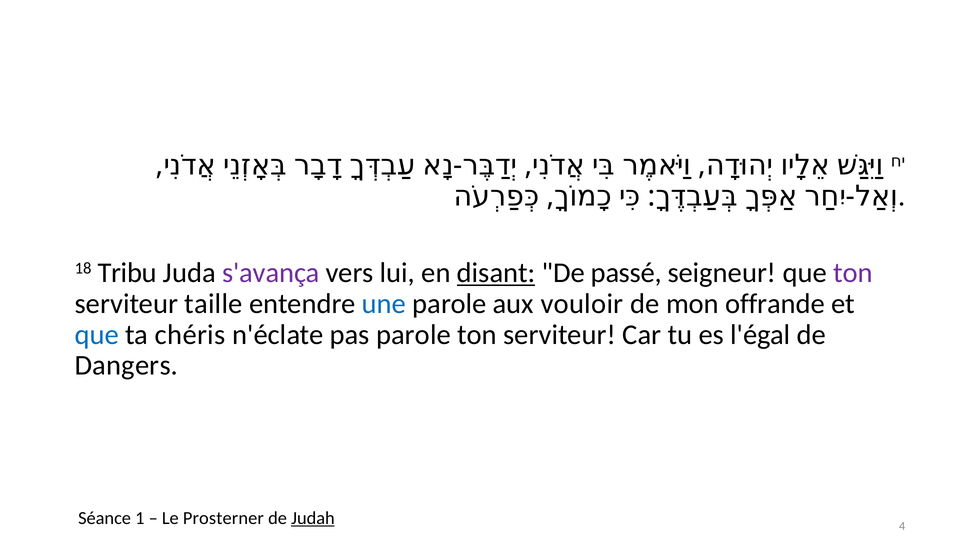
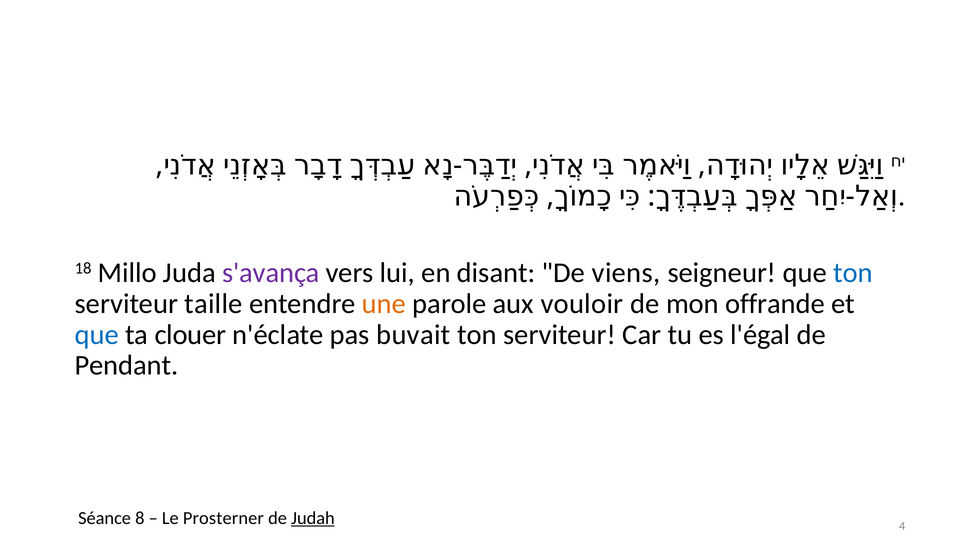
Tribu: Tribu -> Millo
disant underline: present -> none
passé: passé -> viens
ton at (853, 273) colour: purple -> blue
une colour: blue -> orange
chéris: chéris -> clouer
pas parole: parole -> buvait
Dangers: Dangers -> Pendant
1: 1 -> 8
